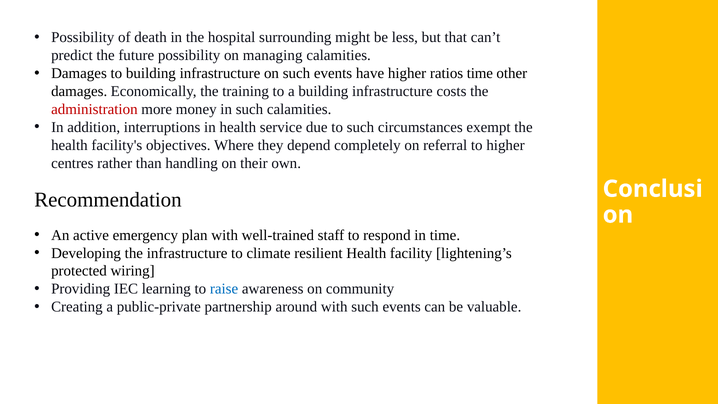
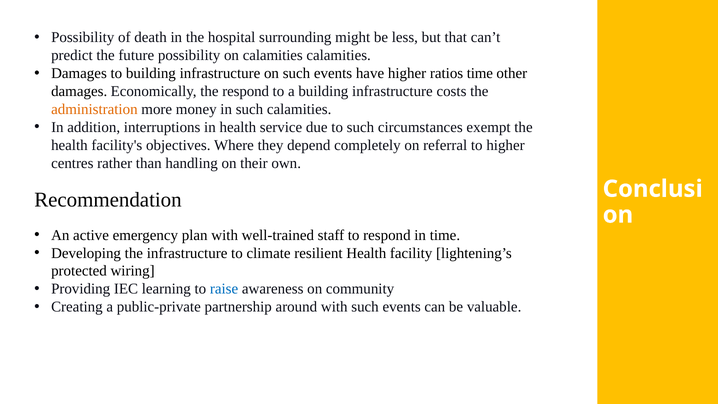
on managing: managing -> calamities
the training: training -> respond
administration colour: red -> orange
